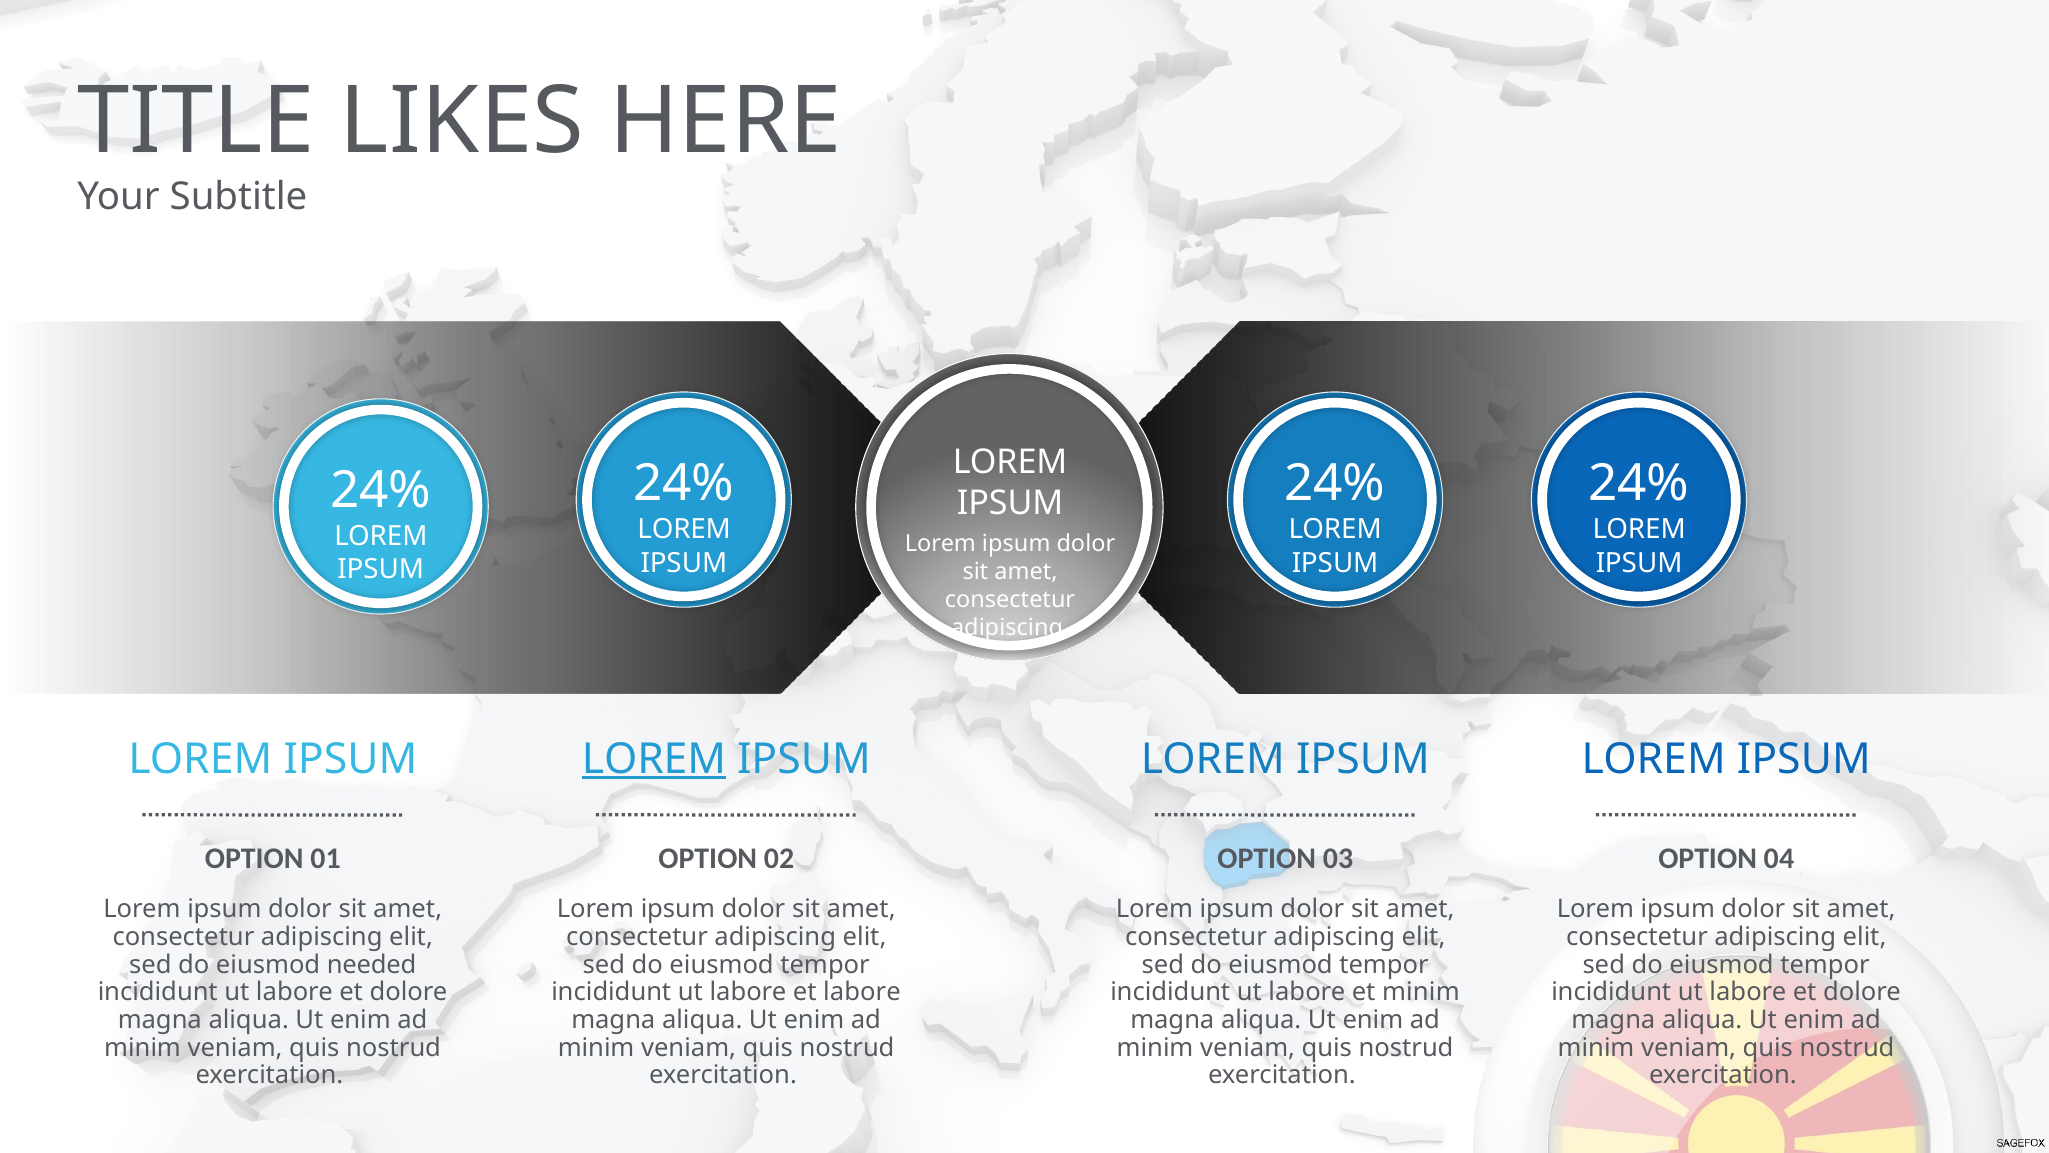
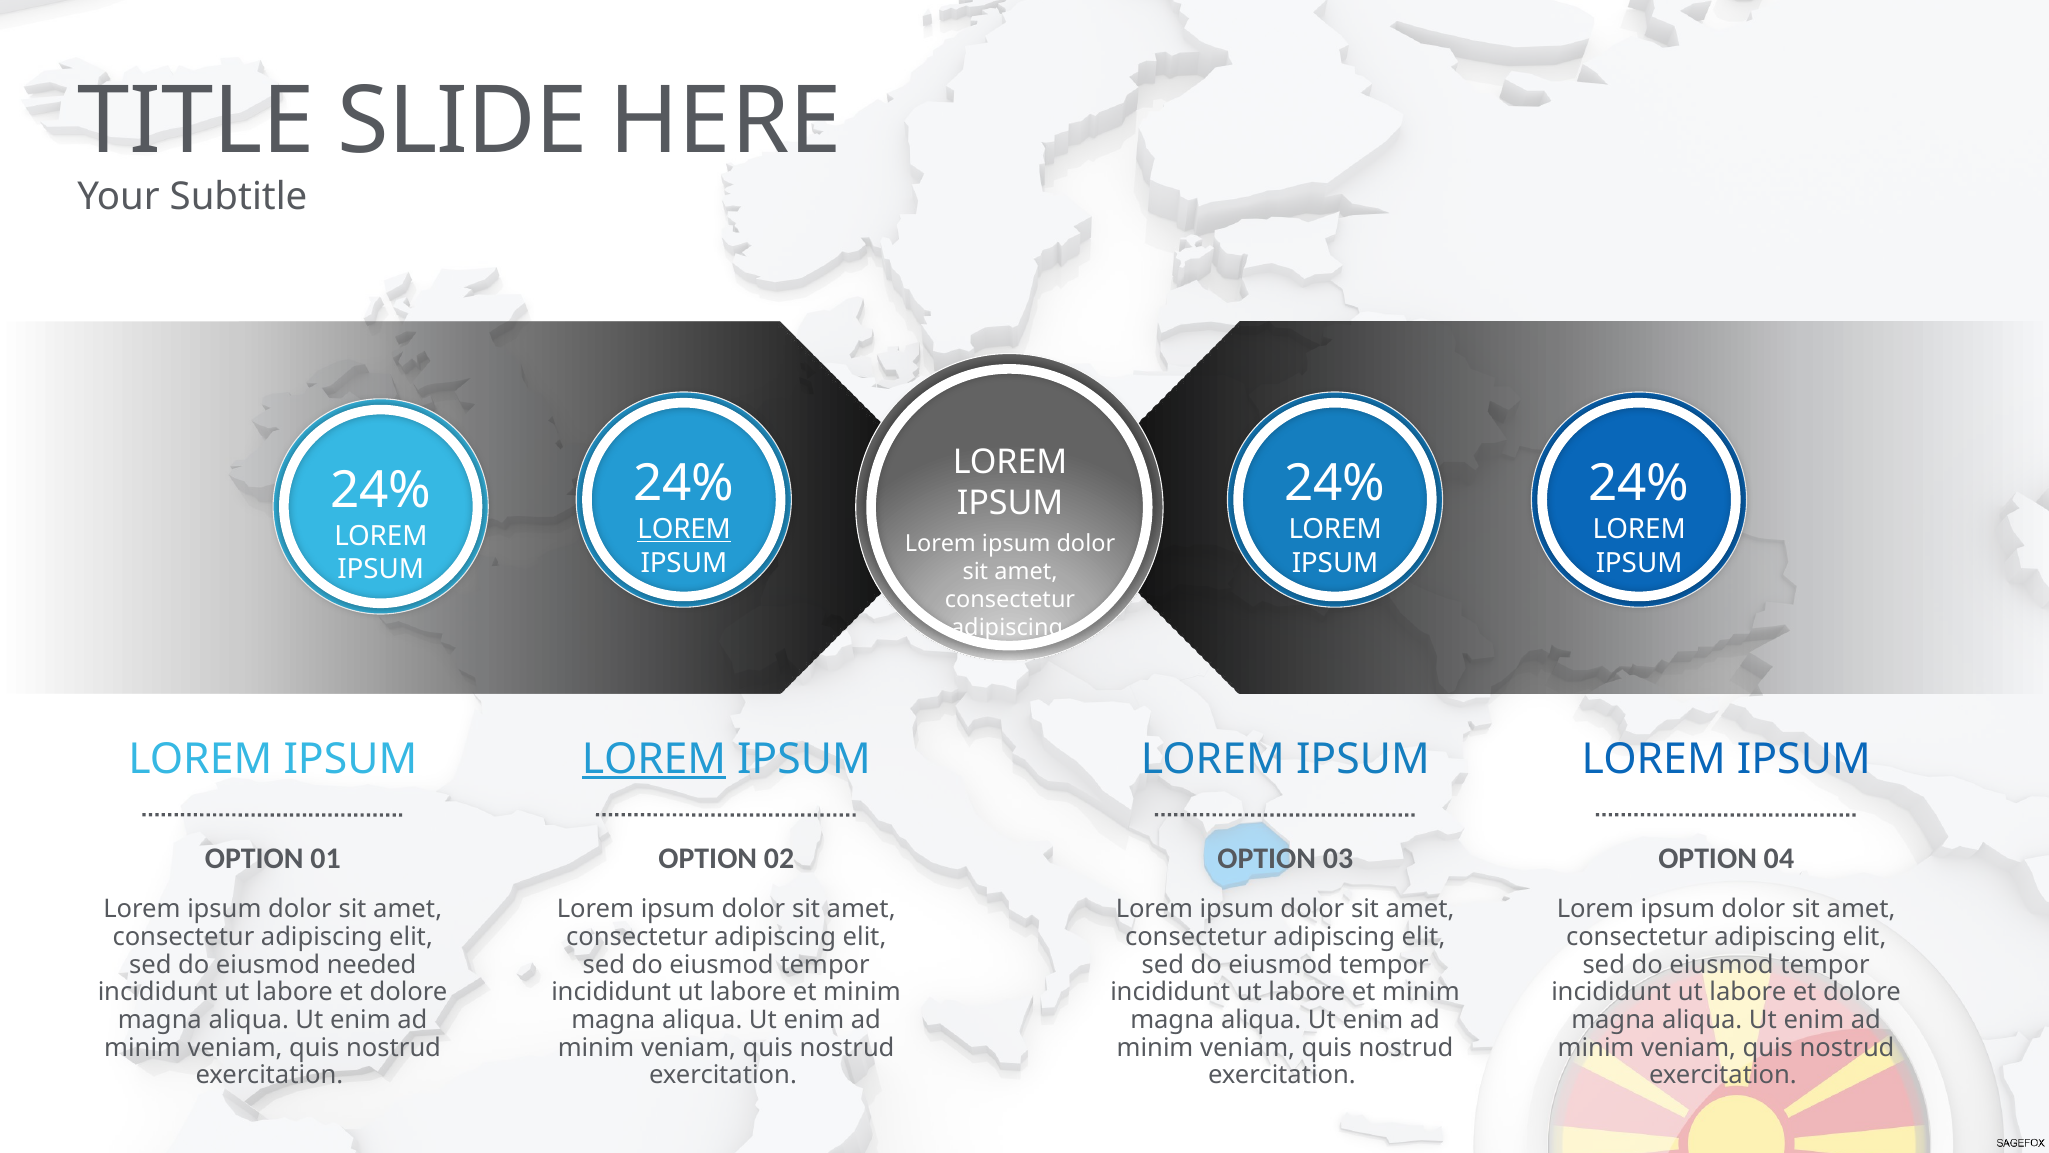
LIKES: LIKES -> SLIDE
LOREM at (684, 529) underline: none -> present
labore at (862, 992): labore -> minim
